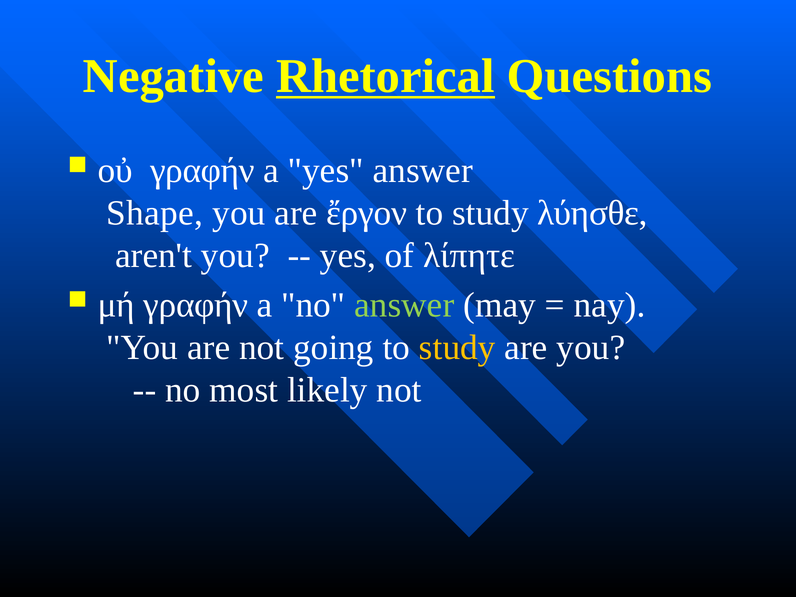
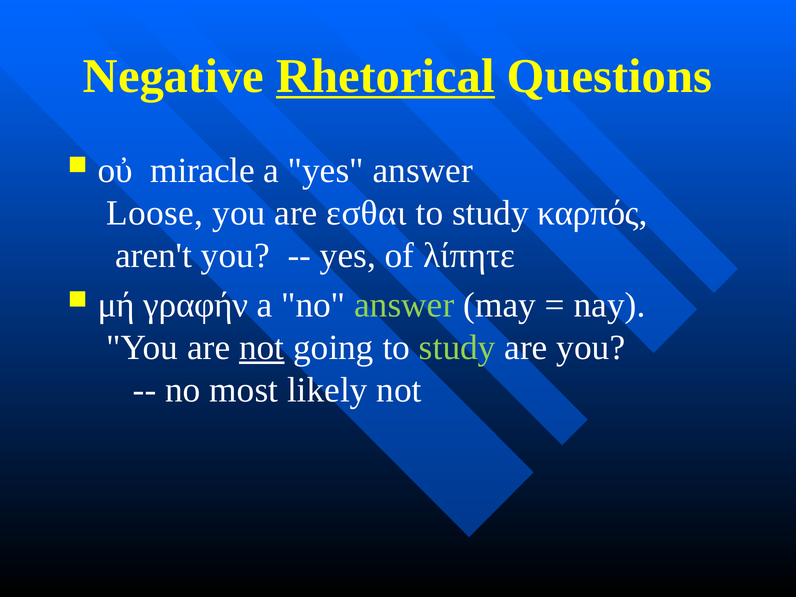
οὐ γραφήν: γραφήν -> miracle
Shape: Shape -> Loose
ἔργον: ἔργον -> εσθαι
λύησθε: λύησθε -> καρπός
not at (262, 348) underline: none -> present
study at (457, 348) colour: yellow -> light green
